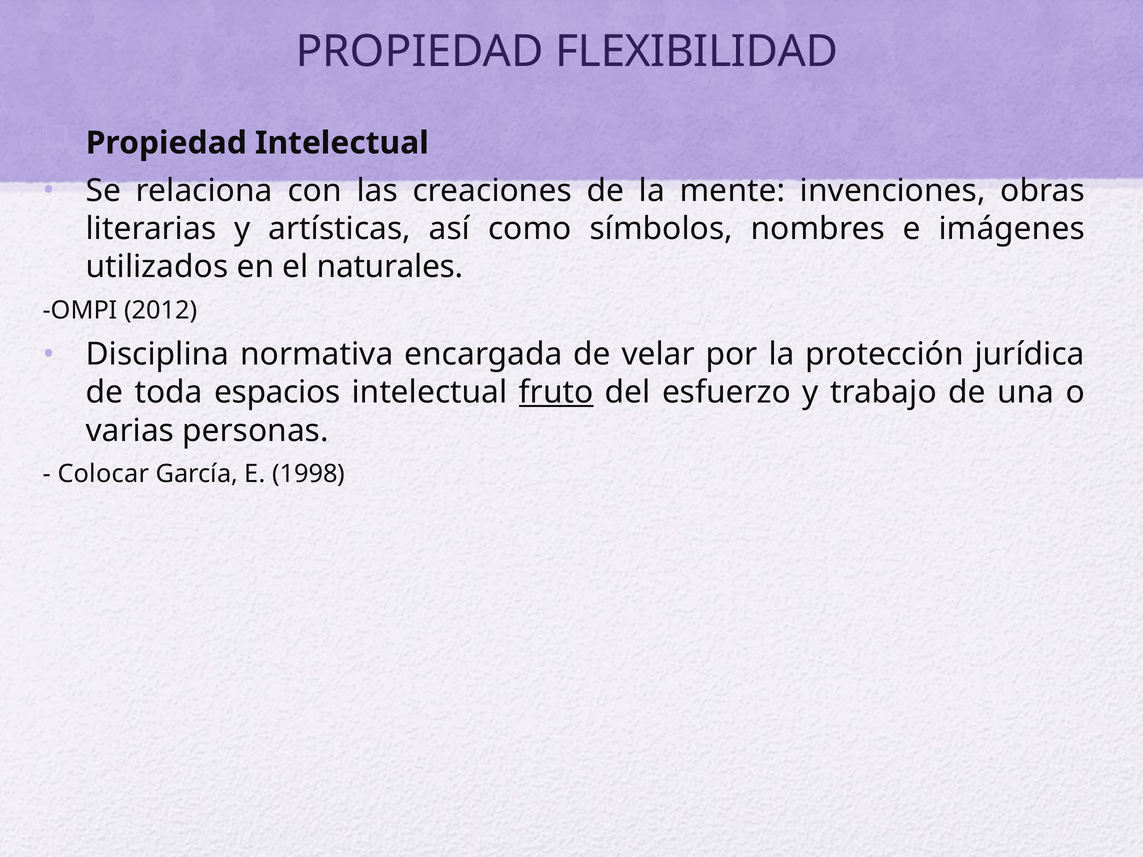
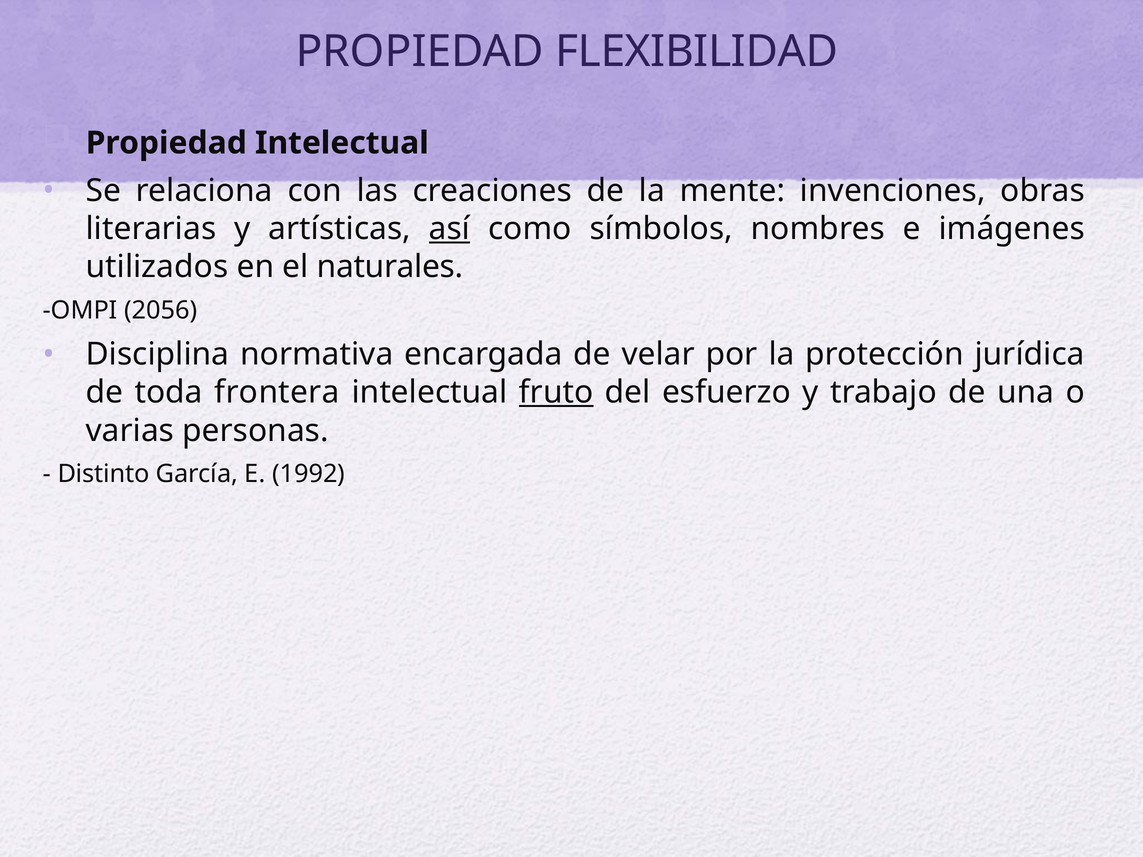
así underline: none -> present
2012: 2012 -> 2056
espacios: espacios -> frontera
Colocar: Colocar -> Distinto
1998: 1998 -> 1992
